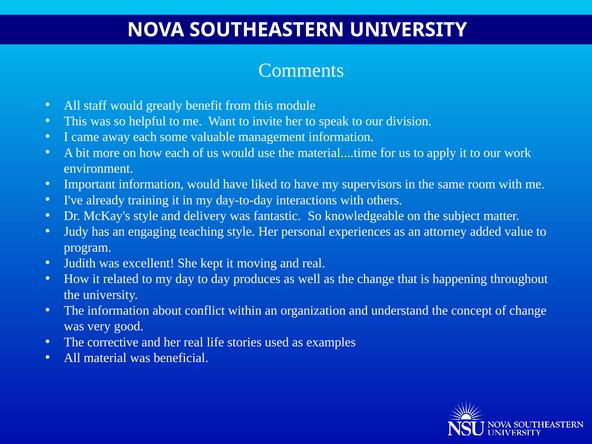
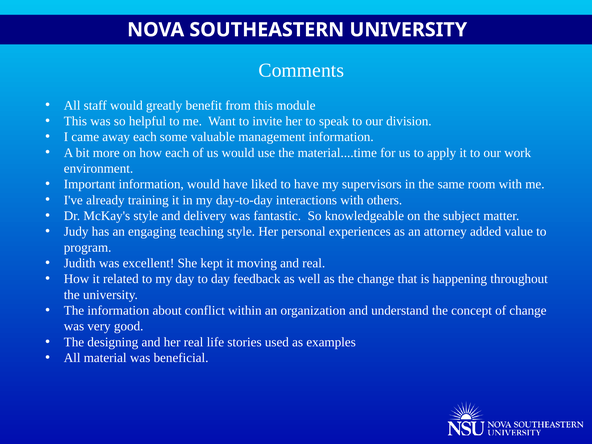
produces: produces -> feedback
corrective: corrective -> designing
